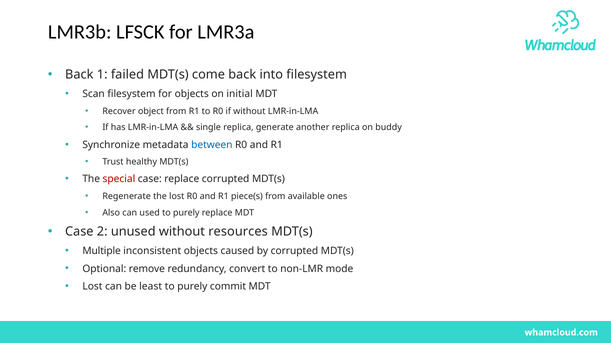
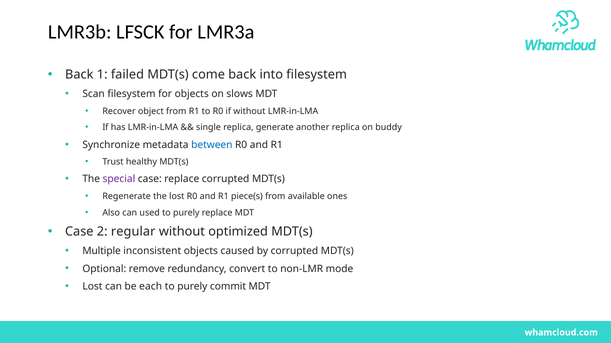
initial: initial -> slows
special colour: red -> purple
unused: unused -> regular
resources: resources -> optimized
least: least -> each
